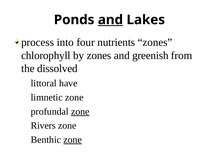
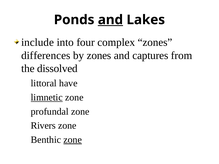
process: process -> include
nutrients: nutrients -> complex
chlorophyll: chlorophyll -> differences
greenish: greenish -> captures
limnetic underline: none -> present
zone at (80, 112) underline: present -> none
